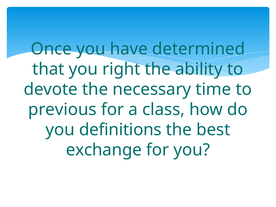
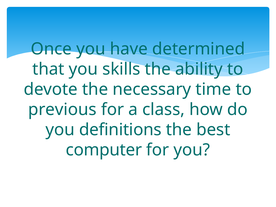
right: right -> skills
exchange: exchange -> computer
